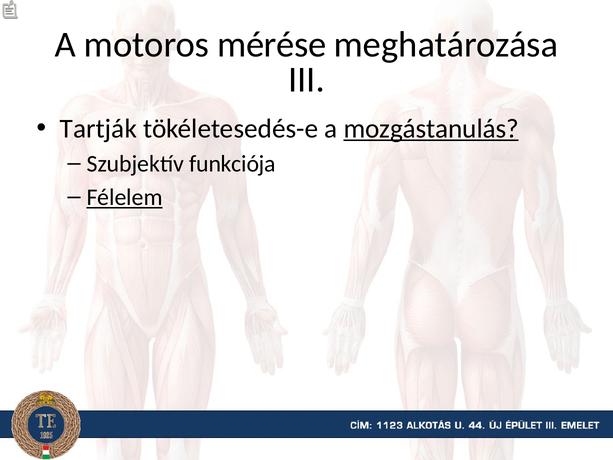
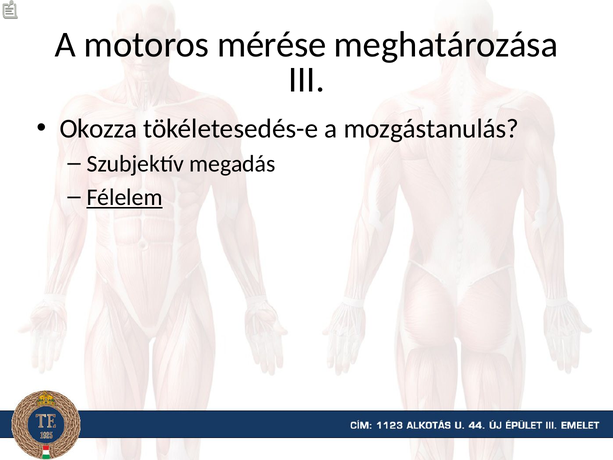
Tartják: Tartják -> Okozza
mozgástanulás underline: present -> none
funkciója: funkciója -> megadás
